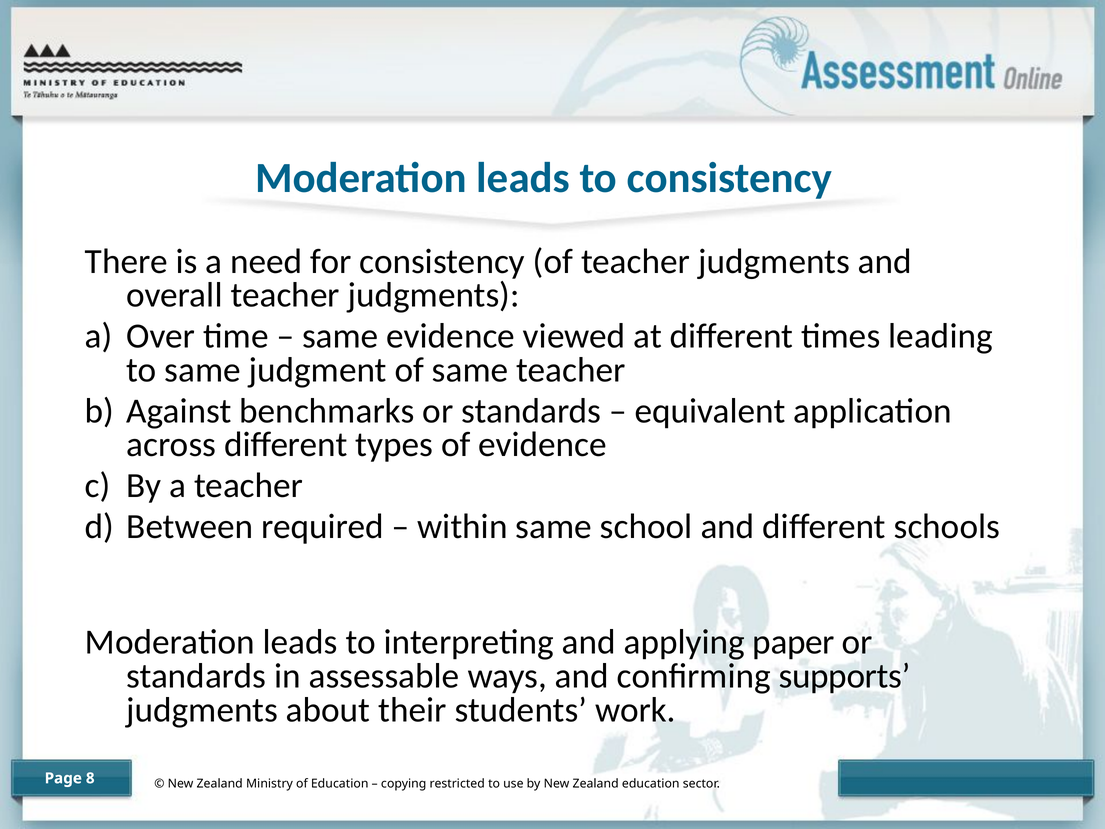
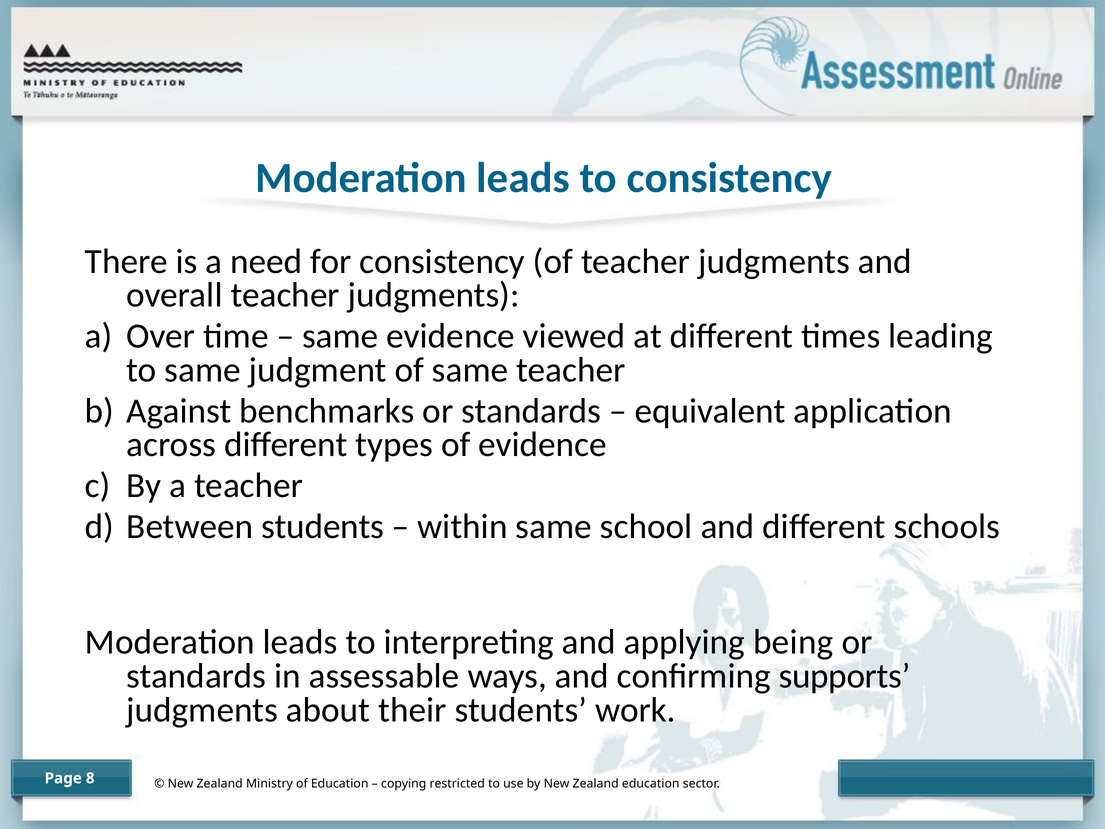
Between required: required -> students
paper: paper -> being
